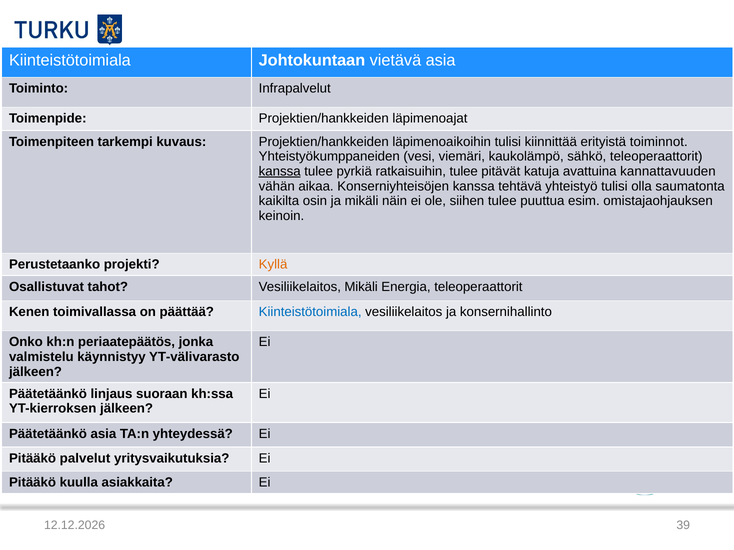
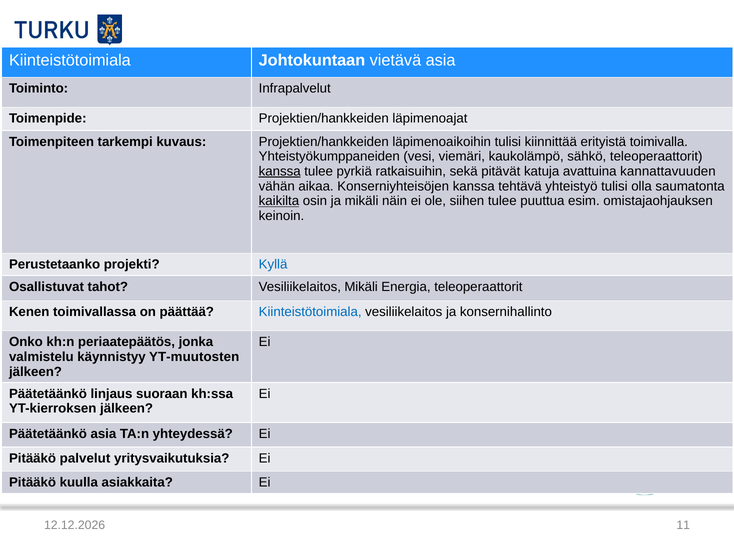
toiminnot: toiminnot -> toimivalla
ratkaisuihin tulee: tulee -> sekä
kaikilta underline: none -> present
Kyllä colour: orange -> blue
YT-välivarasto: YT-välivarasto -> YT-muutosten
39: 39 -> 11
